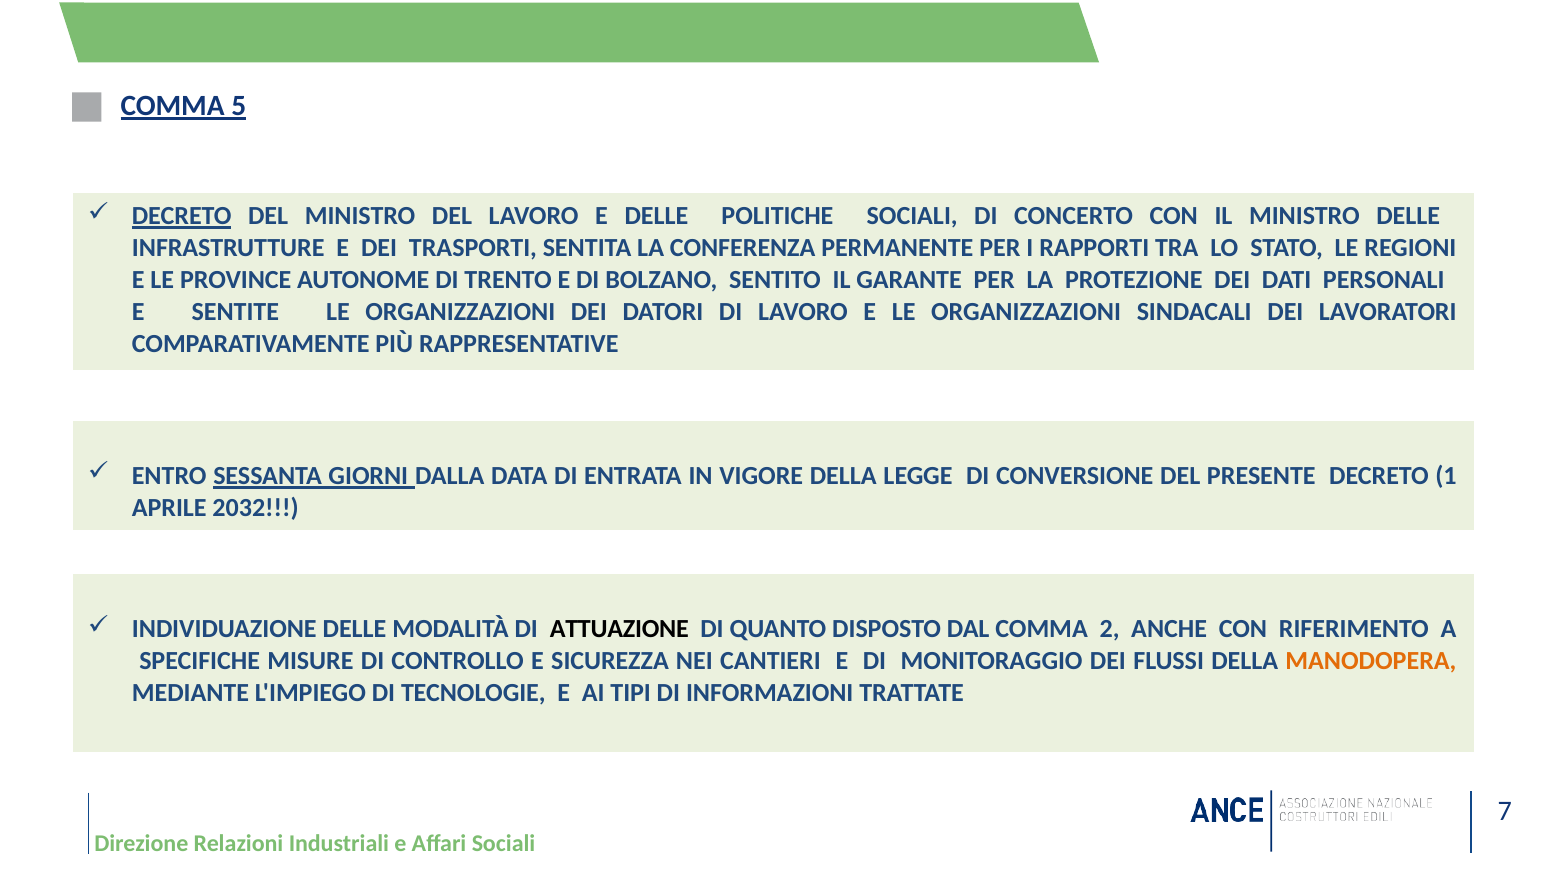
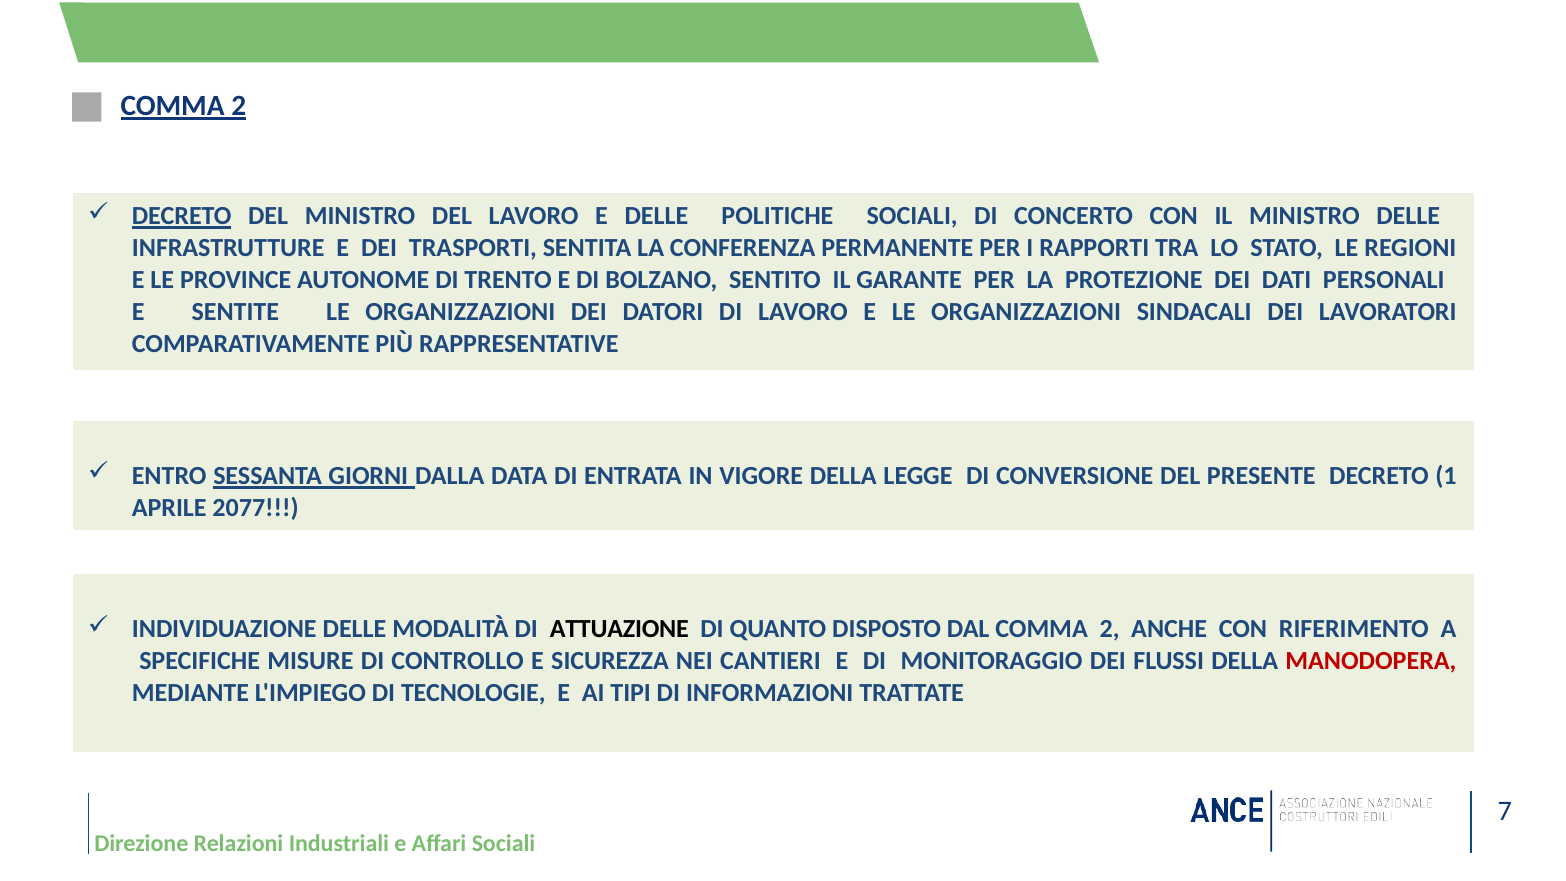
5 at (239, 106): 5 -> 2
2032: 2032 -> 2077
MANODOPERA colour: orange -> red
